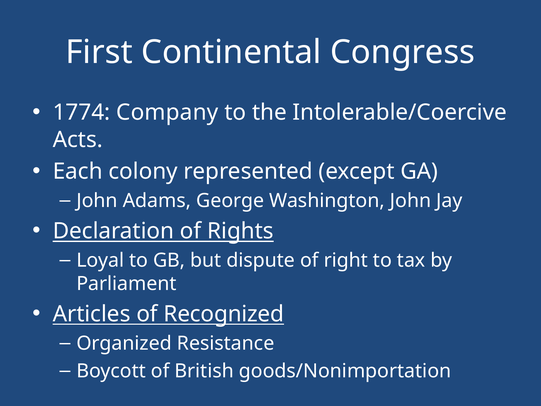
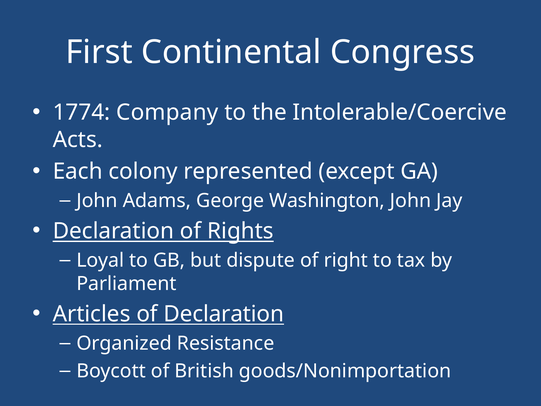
of Recognized: Recognized -> Declaration
